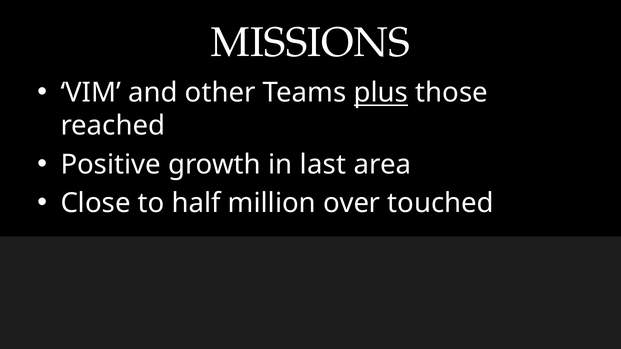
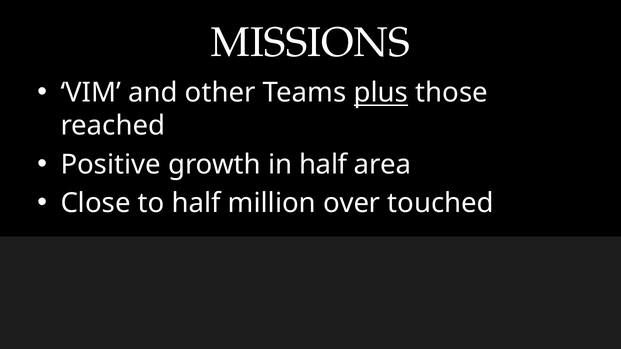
in last: last -> half
